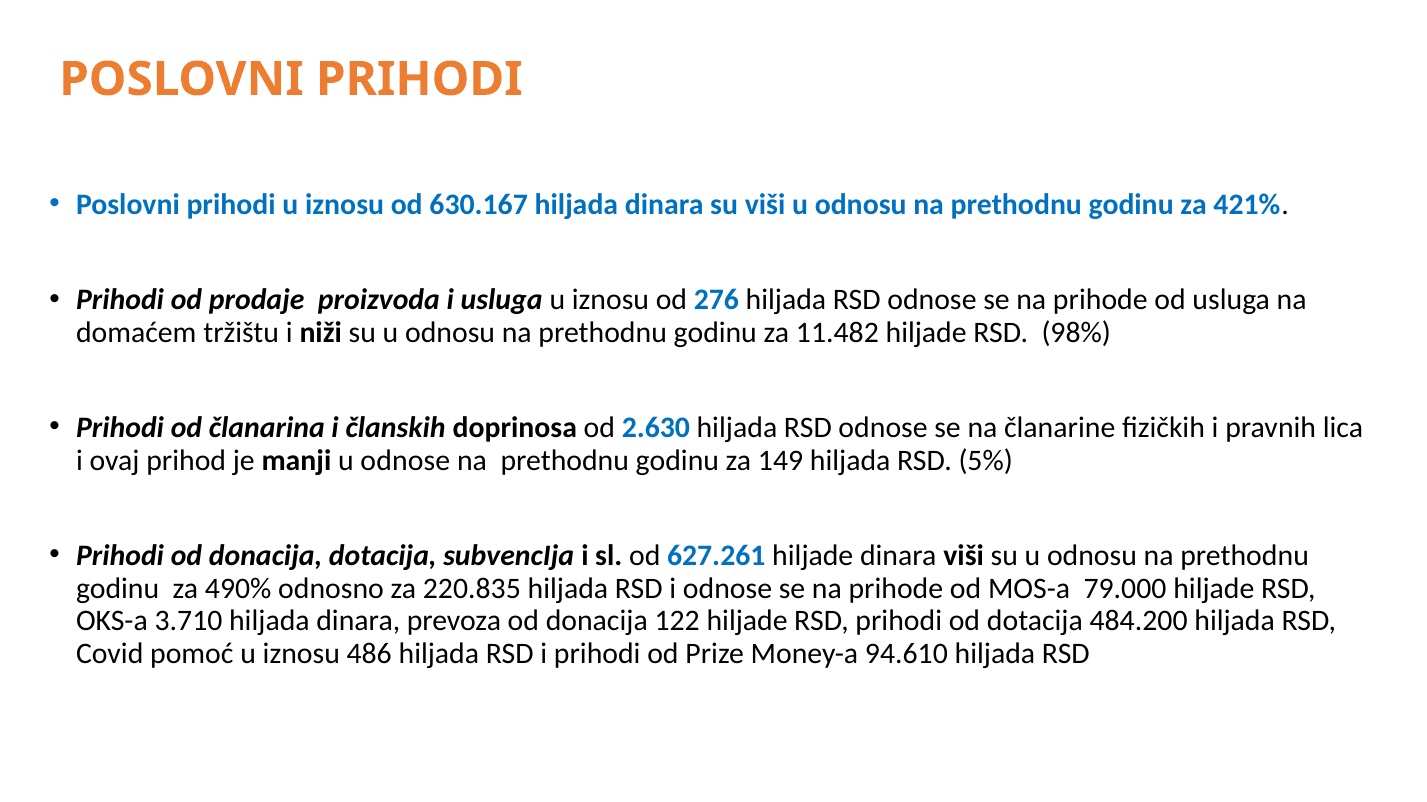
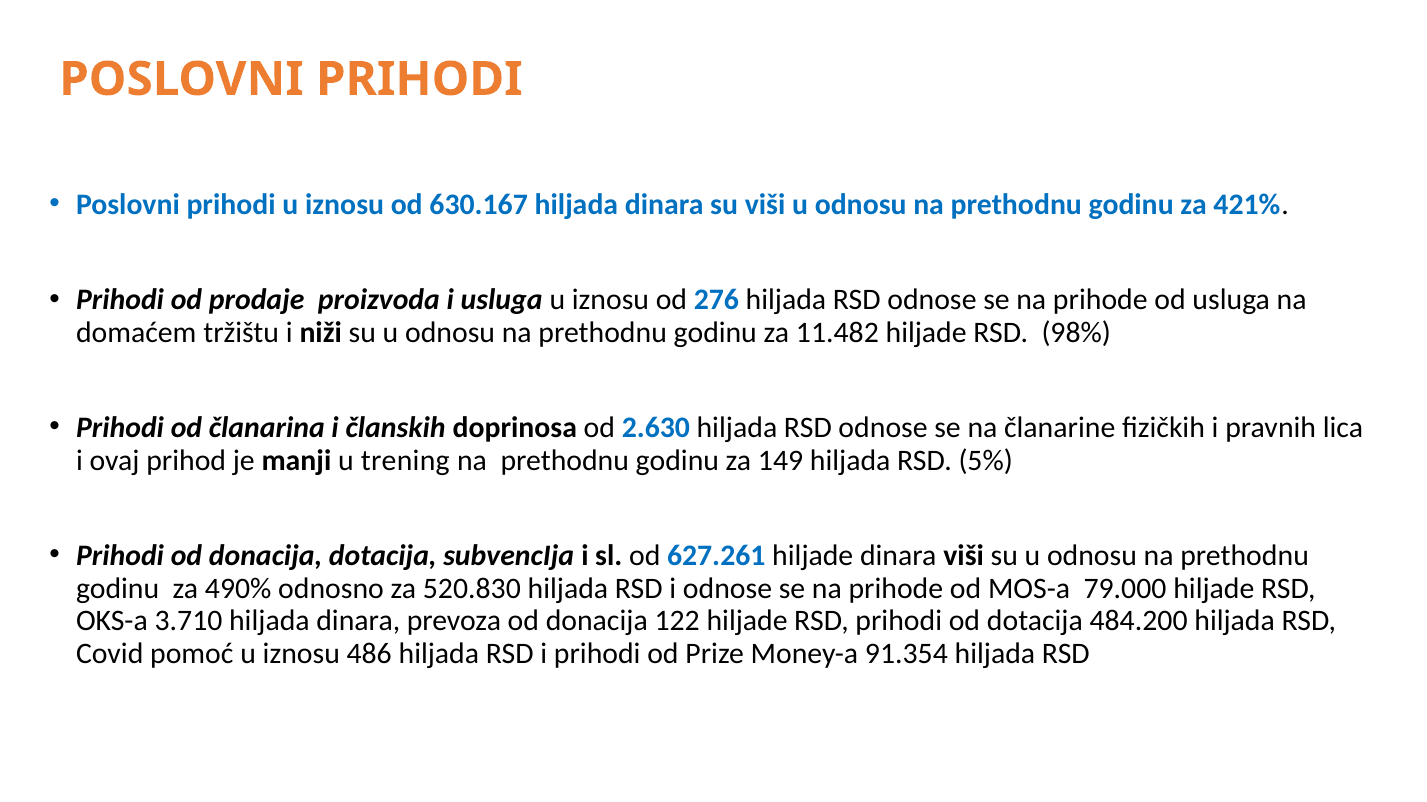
u odnose: odnose -> trening
220.835: 220.835 -> 520.830
94.610: 94.610 -> 91.354
